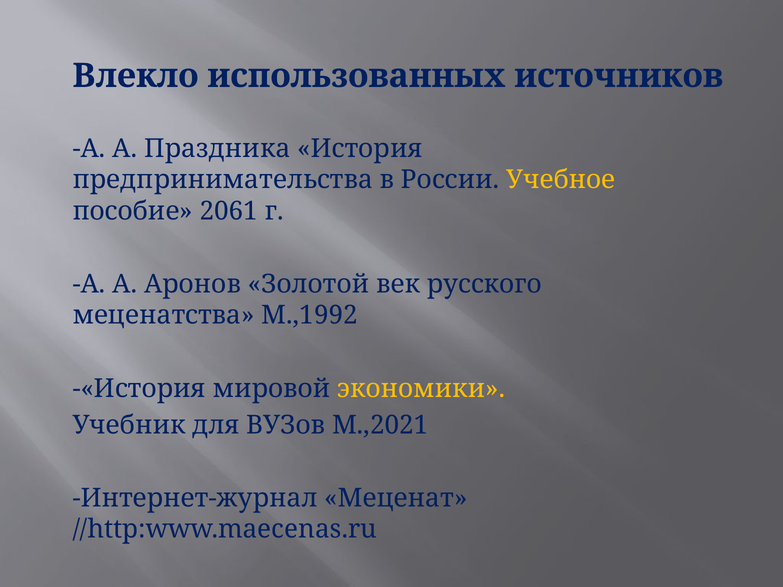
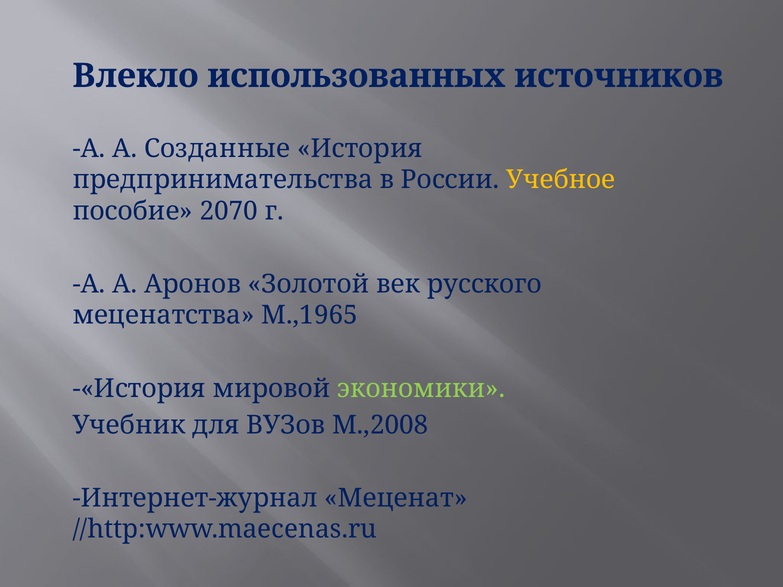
Праздника: Праздника -> Созданные
2061: 2061 -> 2070
М.,1992: М.,1992 -> М.,1965
экономики colour: yellow -> light green
М.,2021: М.,2021 -> М.,2008
